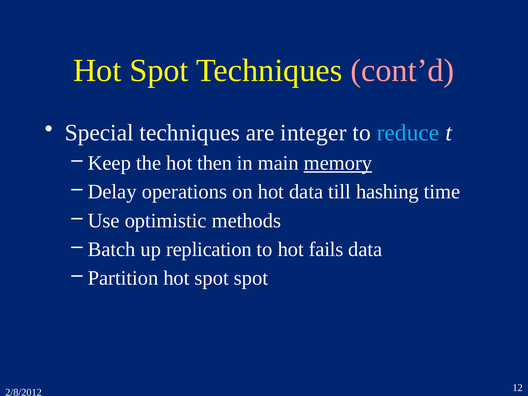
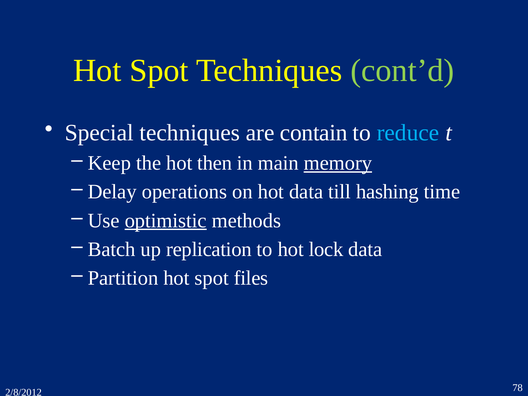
cont’d colour: pink -> light green
integer: integer -> contain
optimistic underline: none -> present
fails: fails -> lock
spot spot: spot -> files
12: 12 -> 78
